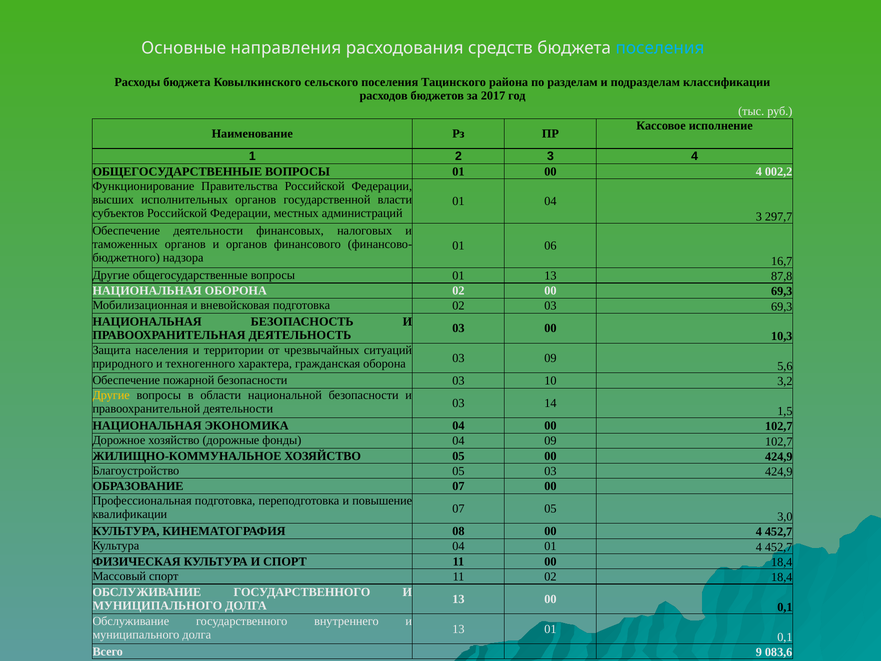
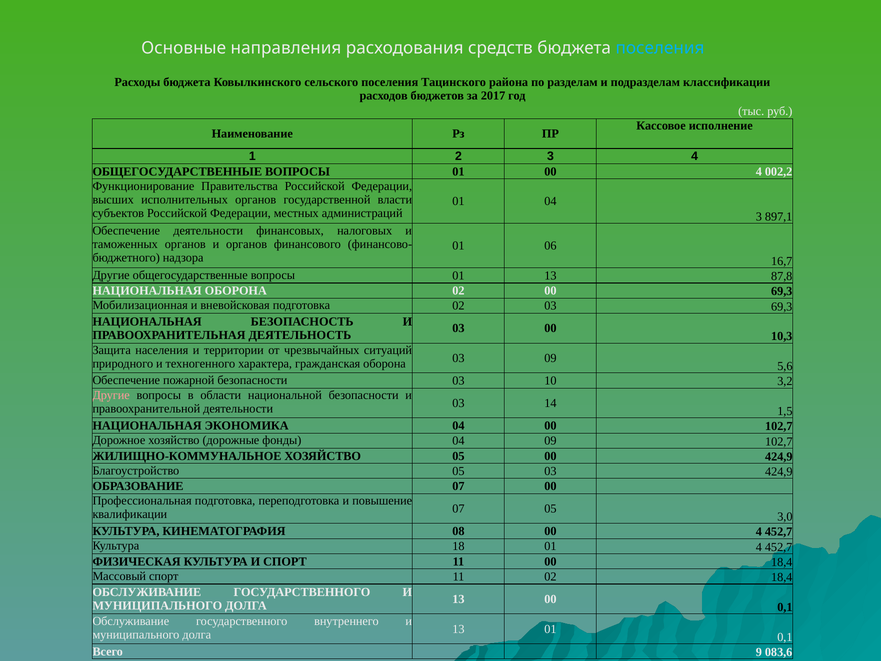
297,7: 297,7 -> 897,1
Другие at (111, 395) colour: yellow -> pink
Культура 04: 04 -> 18
